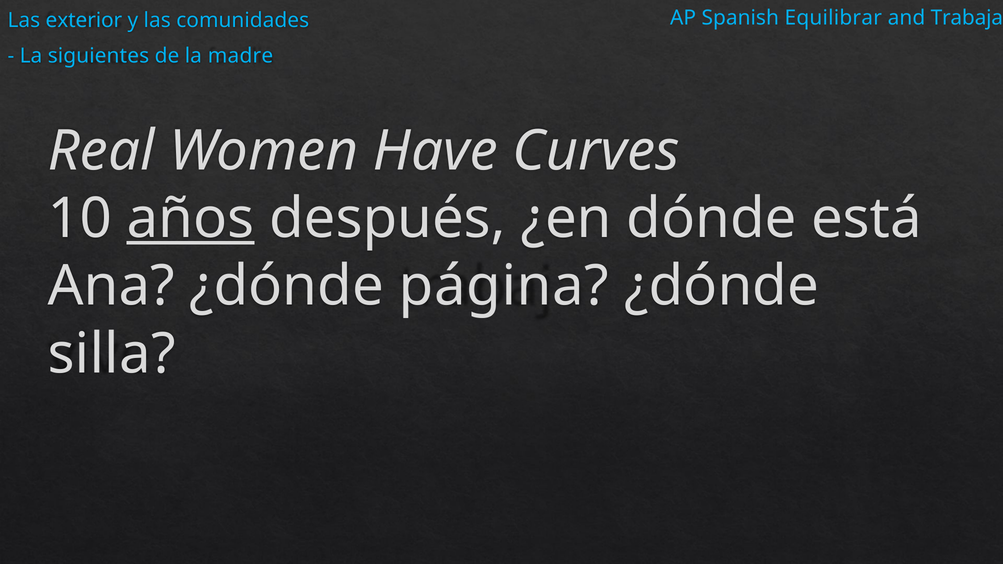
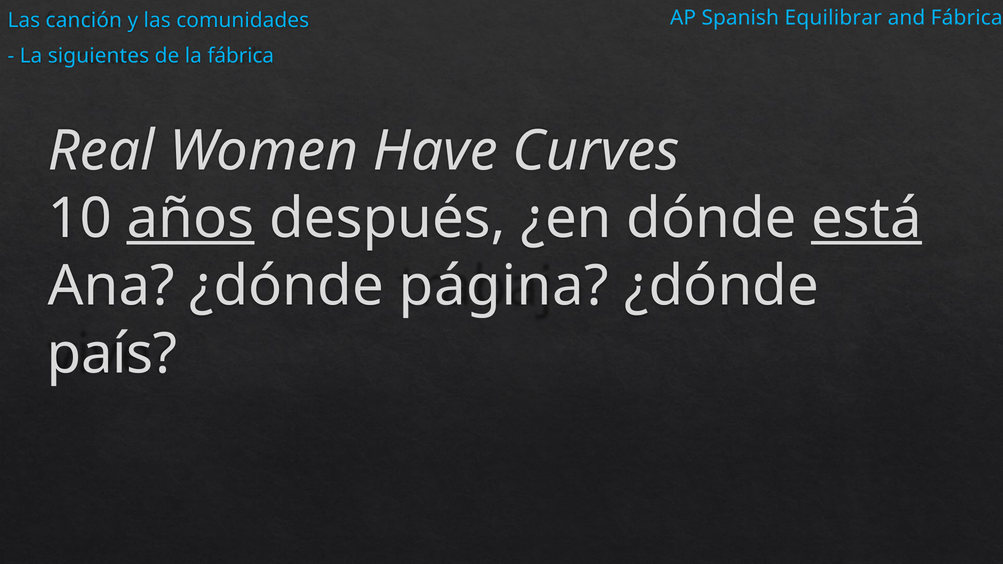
and Trabaja: Trabaja -> Fábrica
exterior: exterior -> canción
la madre: madre -> fábrica
está underline: none -> present
silla: silla -> país
